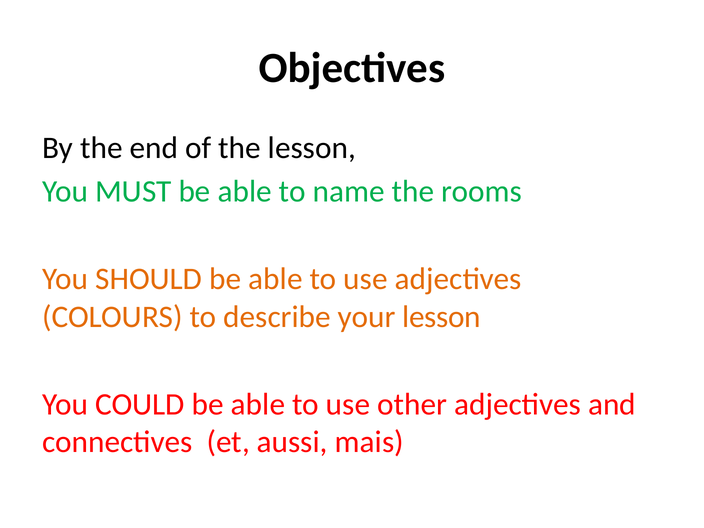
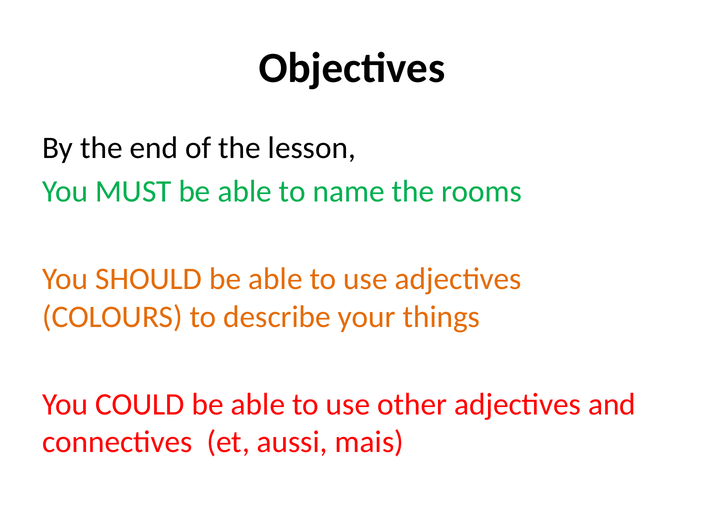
your lesson: lesson -> things
